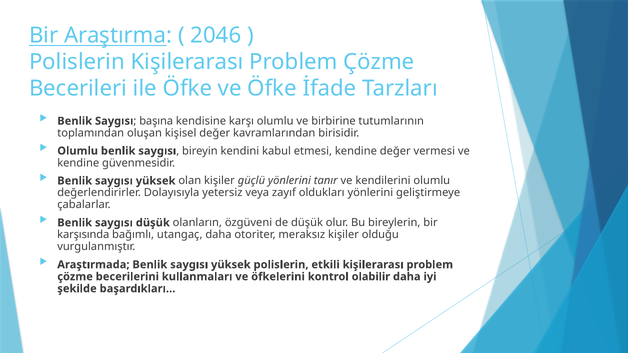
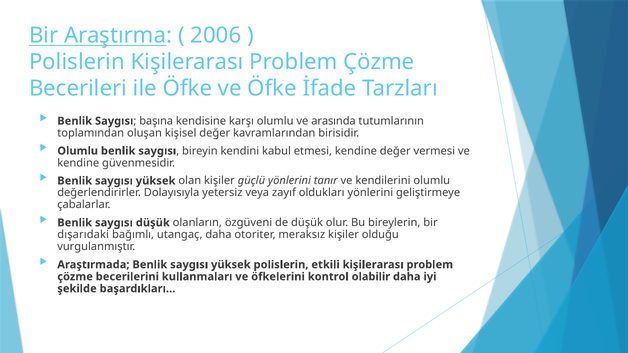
2046: 2046 -> 2006
birbirine: birbirine -> arasında
karşısında: karşısında -> dışarıdaki
